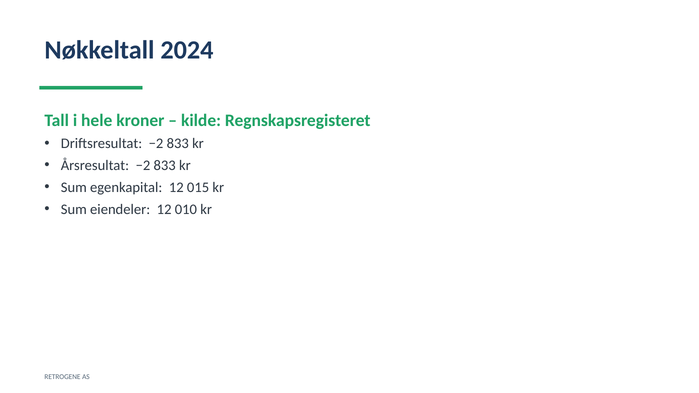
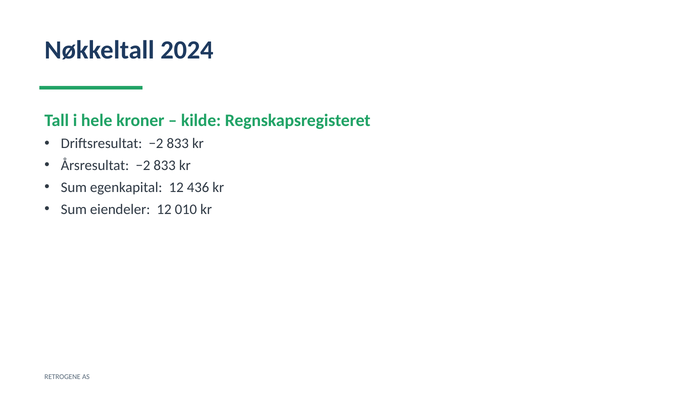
015: 015 -> 436
